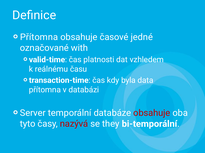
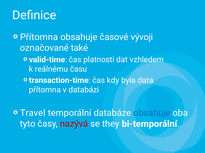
jedné: jedné -> vývoji
with: with -> také
Server: Server -> Travel
obsahuje at (152, 113) colour: red -> blue
